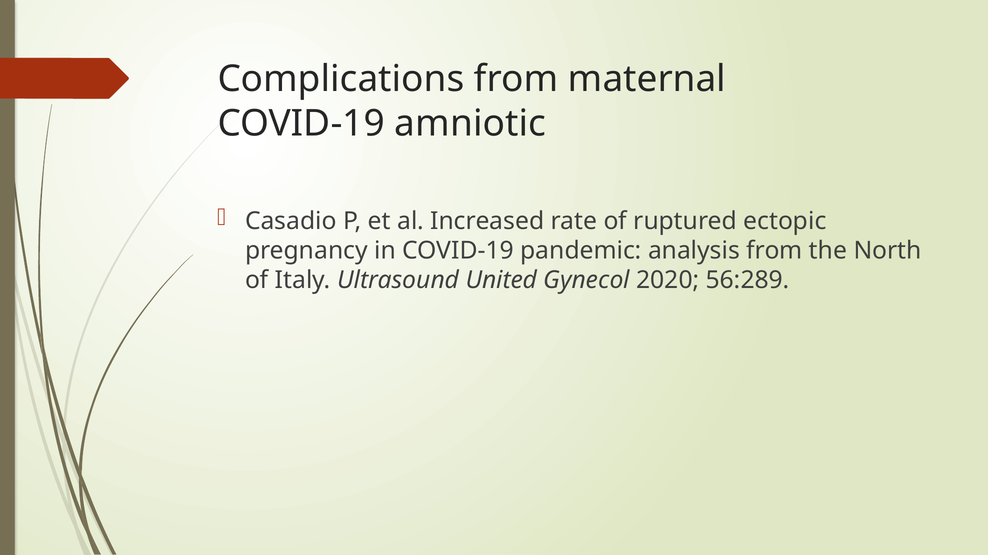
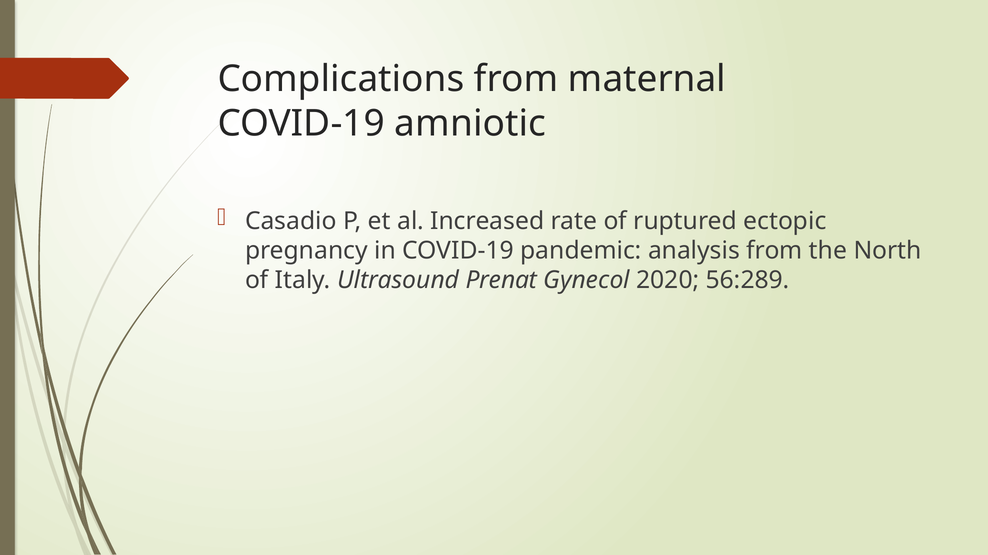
United: United -> Prenat
